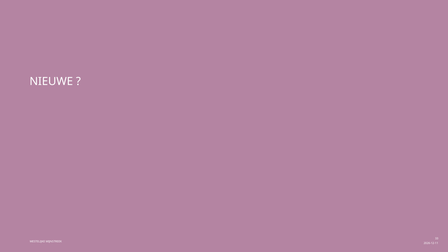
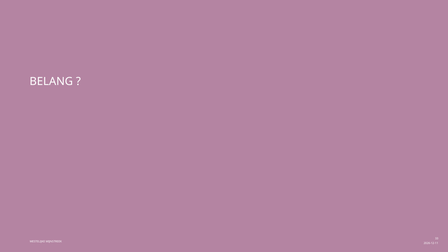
NIEUWE: NIEUWE -> BELANG
